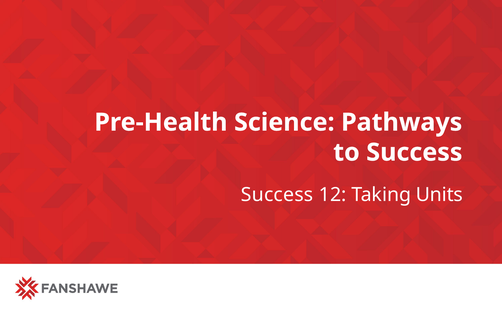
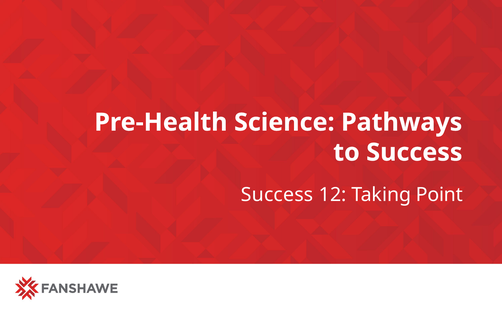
Units: Units -> Point
